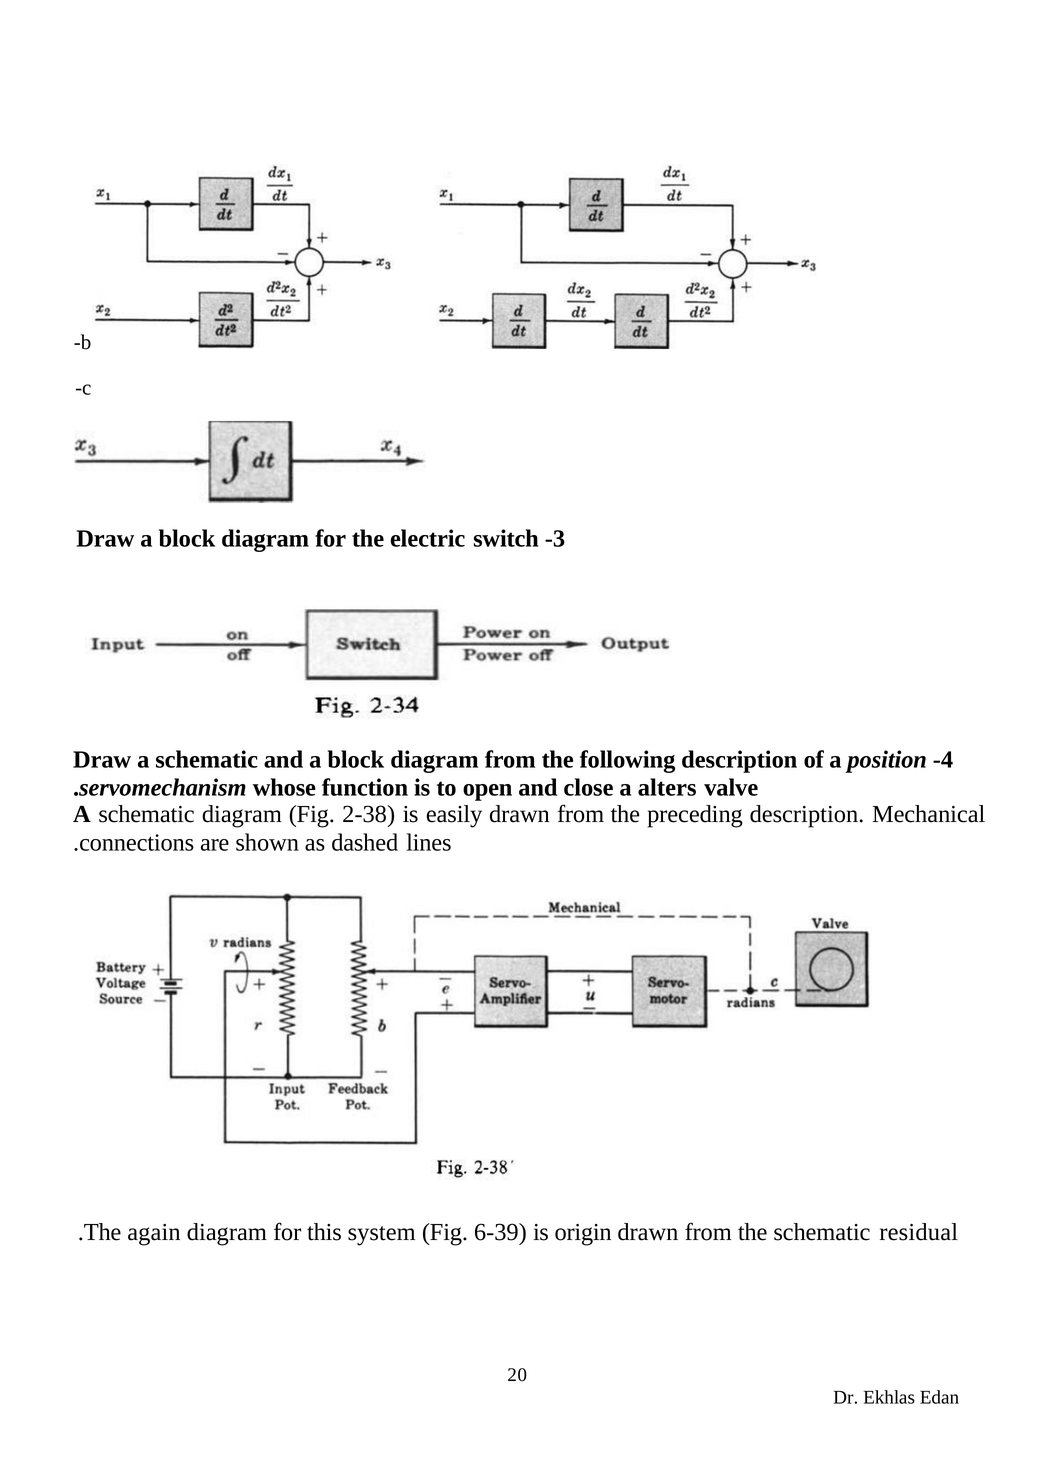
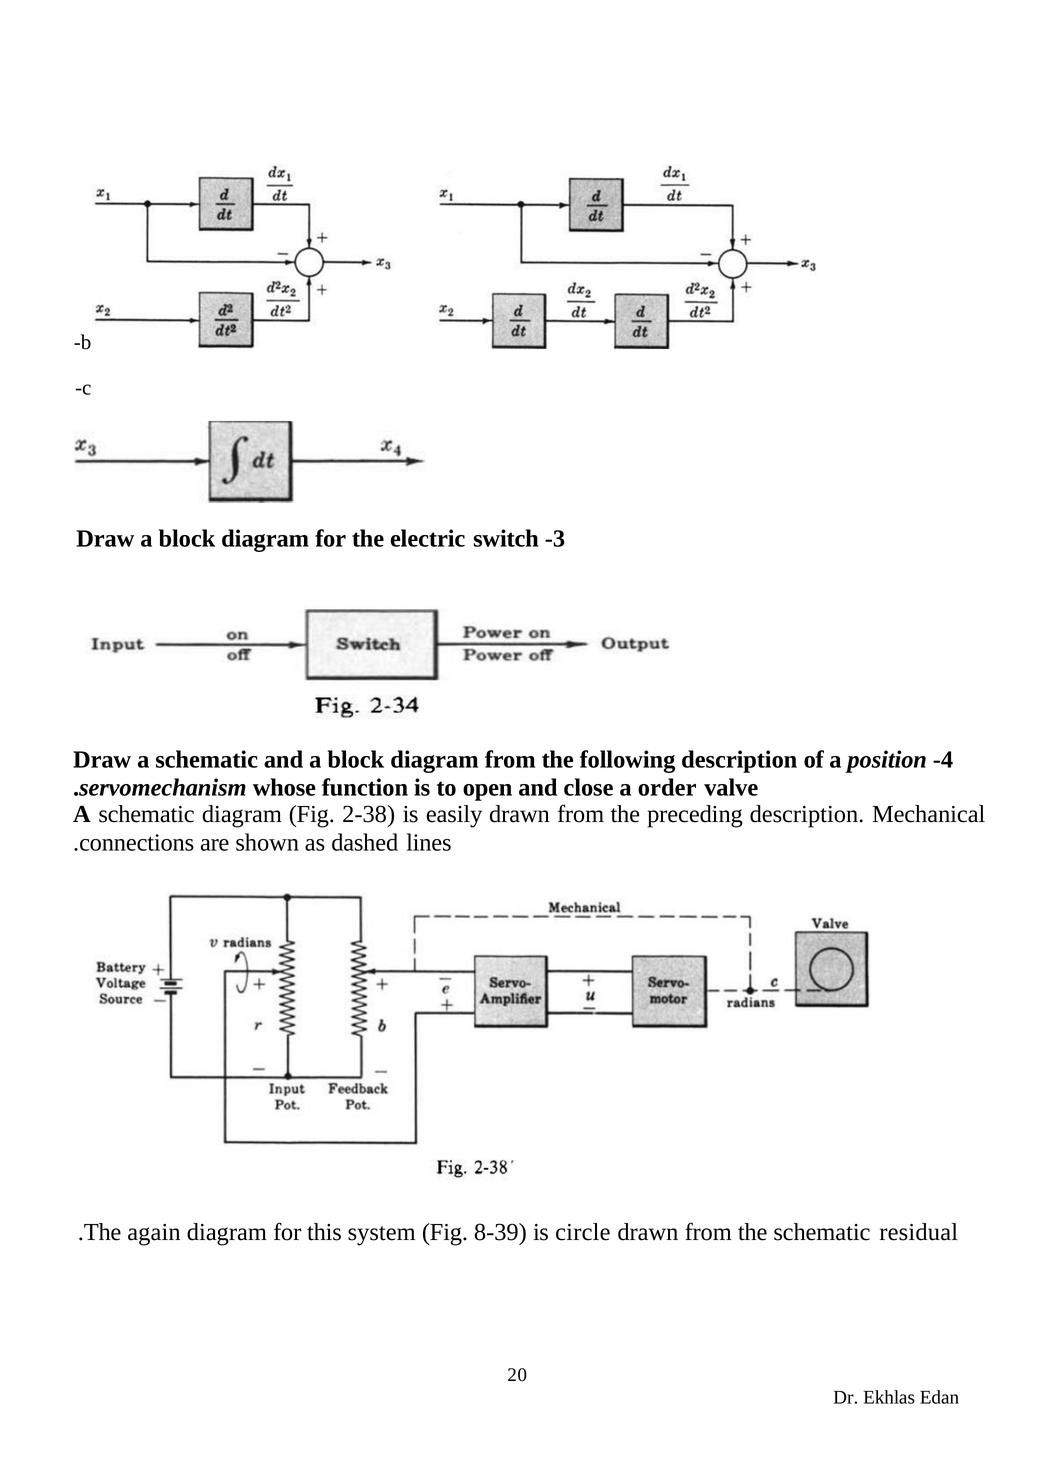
alters: alters -> order
6-39: 6-39 -> 8-39
origin: origin -> circle
